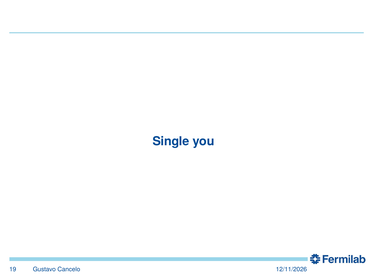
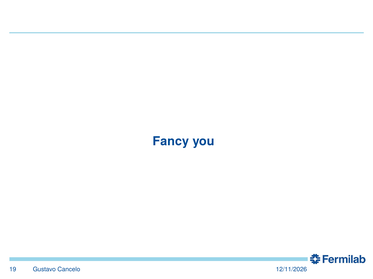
Single: Single -> Fancy
